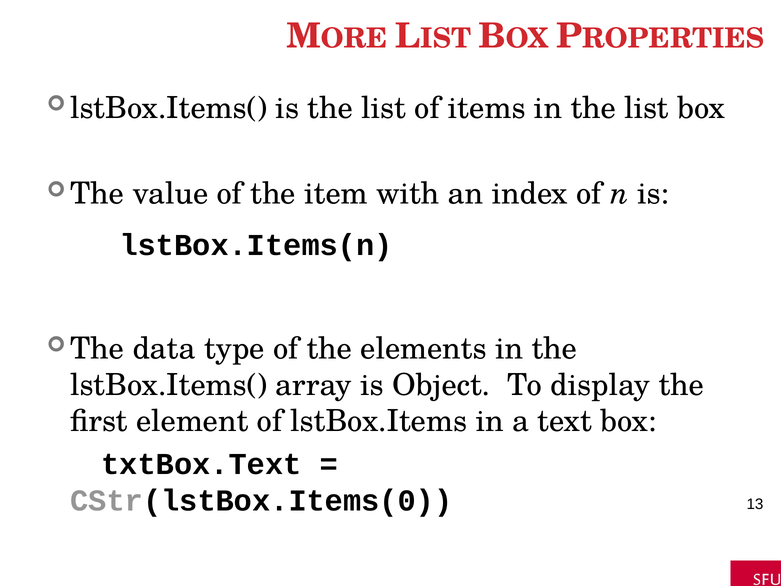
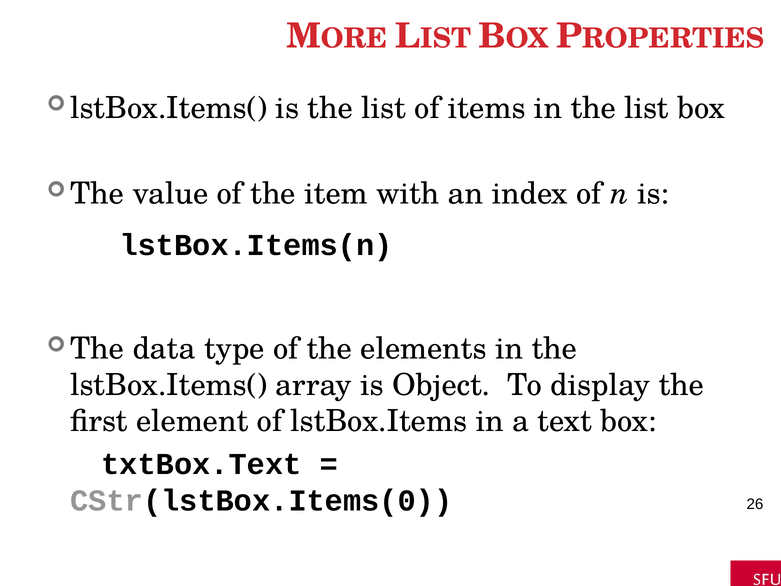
13: 13 -> 26
